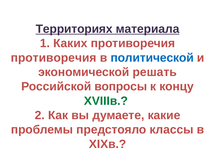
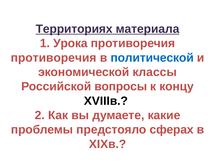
Каких: Каких -> Урока
решать: решать -> классы
XVIIIв colour: green -> black
классы: классы -> сферах
